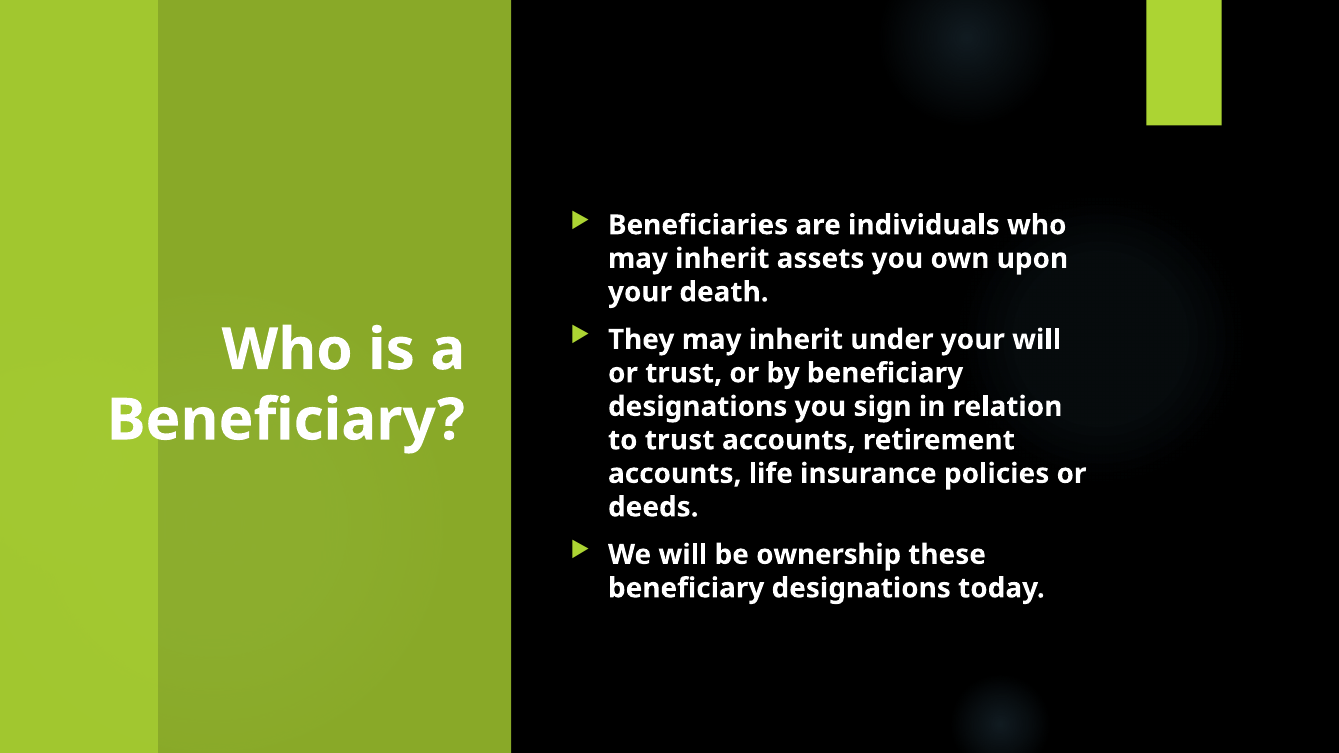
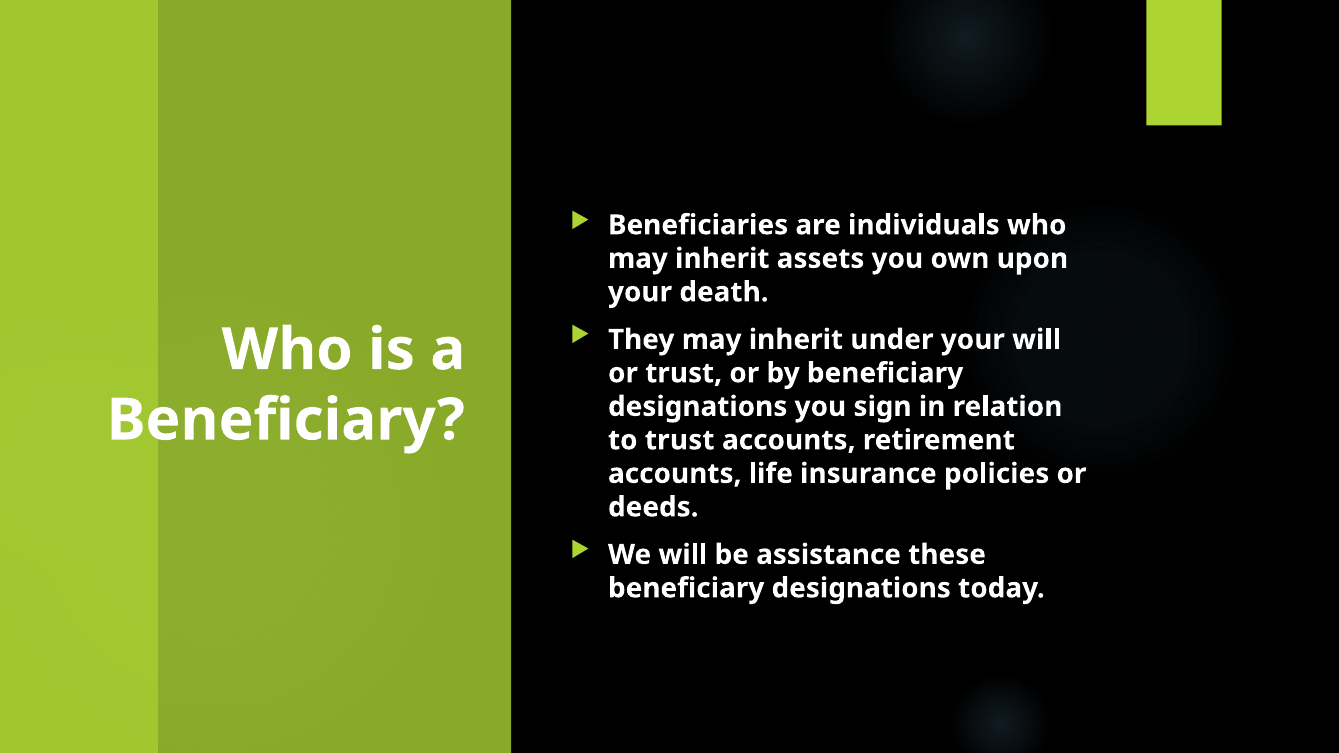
ownership: ownership -> assistance
